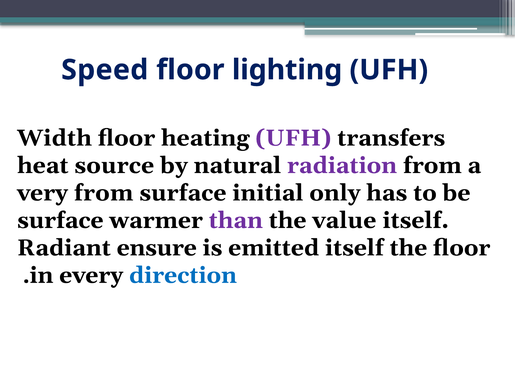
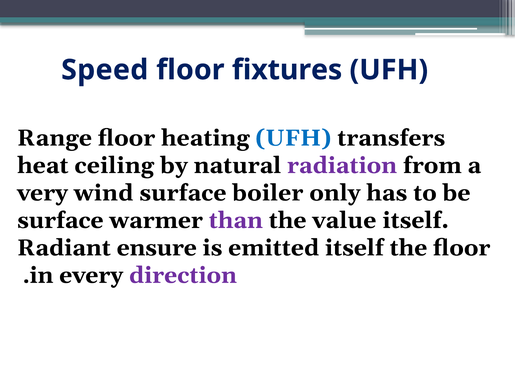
lighting: lighting -> fixtures
Width: Width -> Range
UFH at (293, 138) colour: purple -> blue
source: source -> ceiling
very from: from -> wind
initial: initial -> boiler
direction colour: blue -> purple
